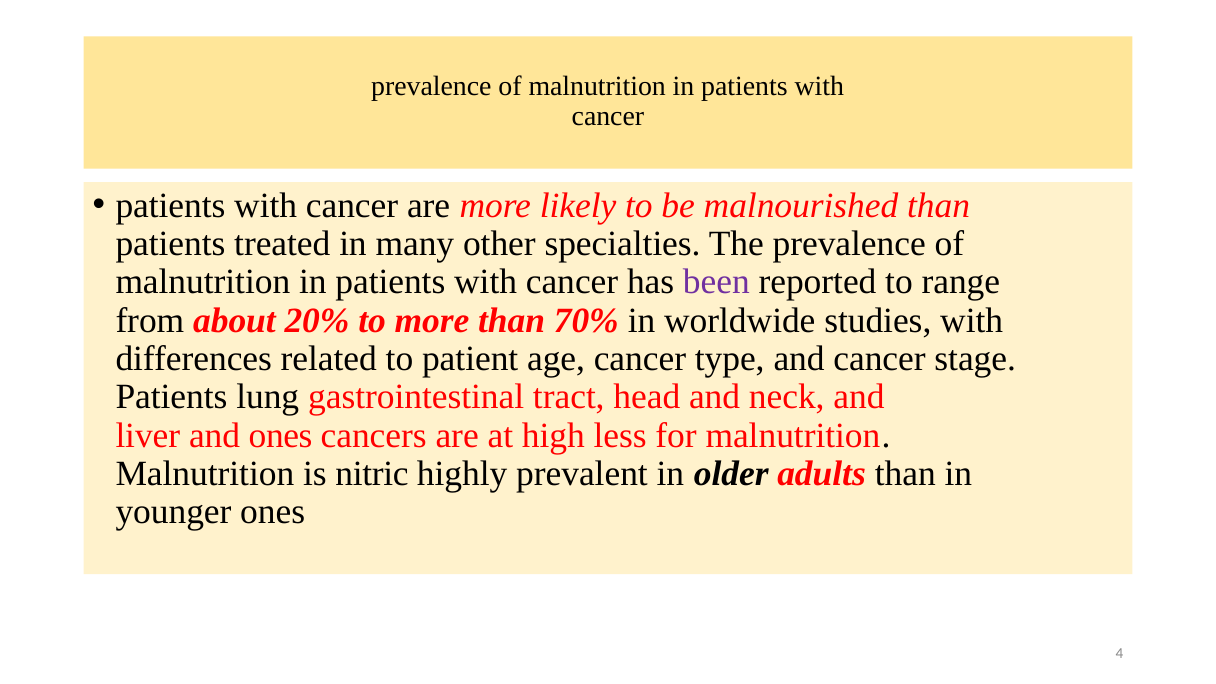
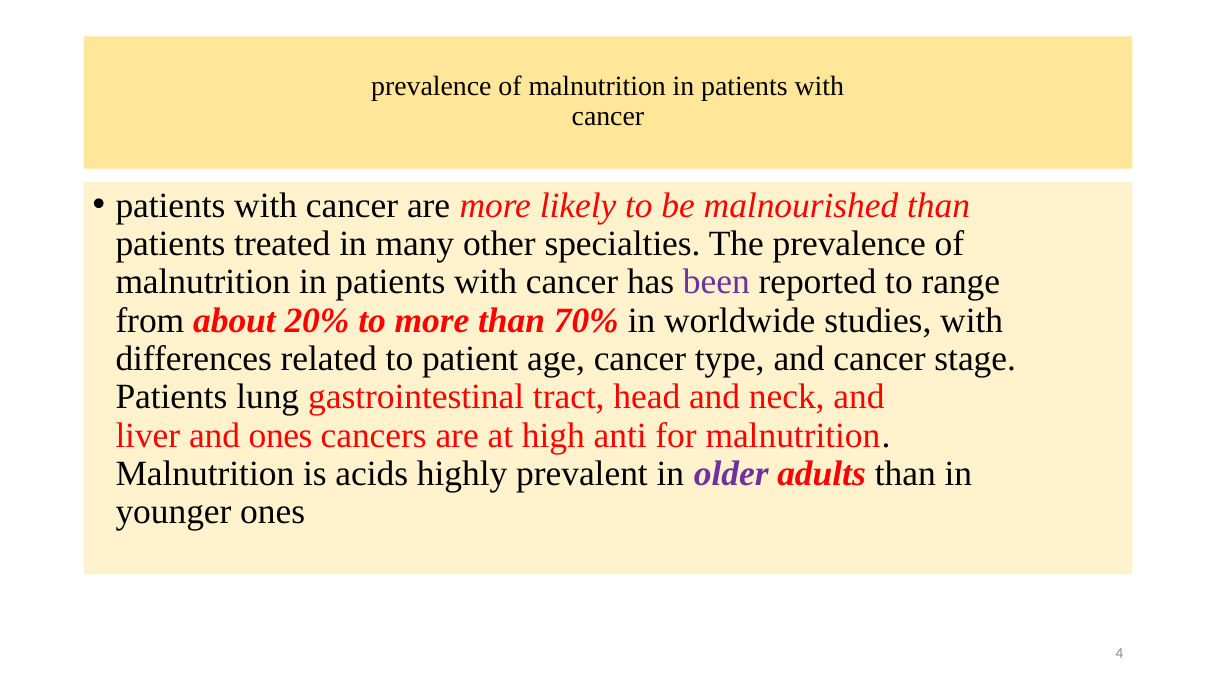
less: less -> anti
nitric: nitric -> acids
older colour: black -> purple
